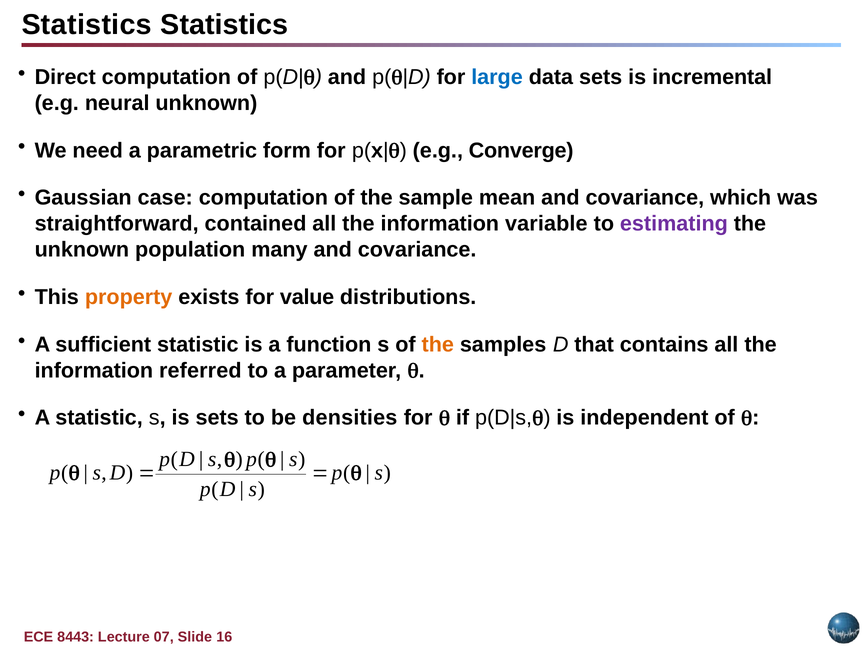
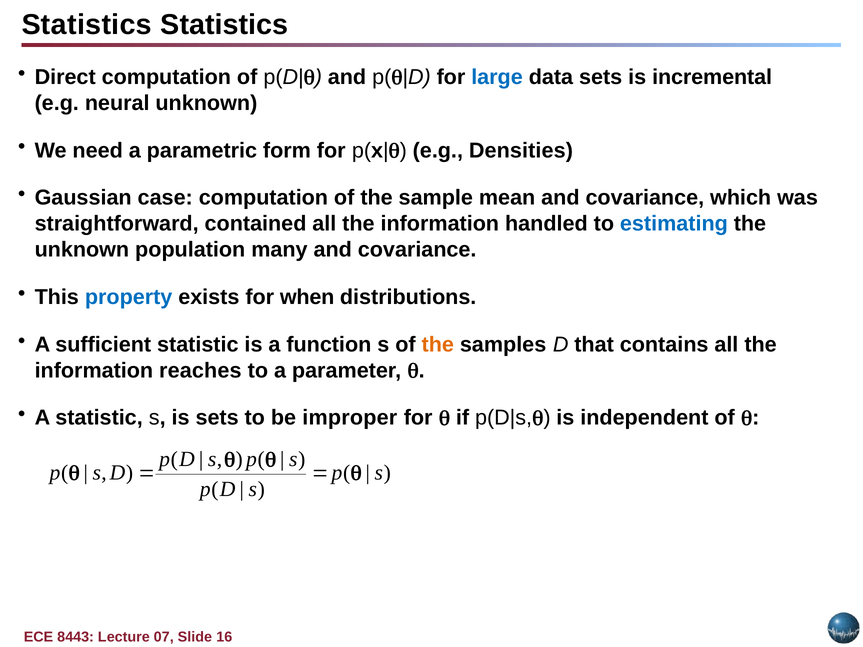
Converge: Converge -> Densities
variable: variable -> handled
estimating colour: purple -> blue
property colour: orange -> blue
value: value -> when
referred: referred -> reaches
densities: densities -> improper
